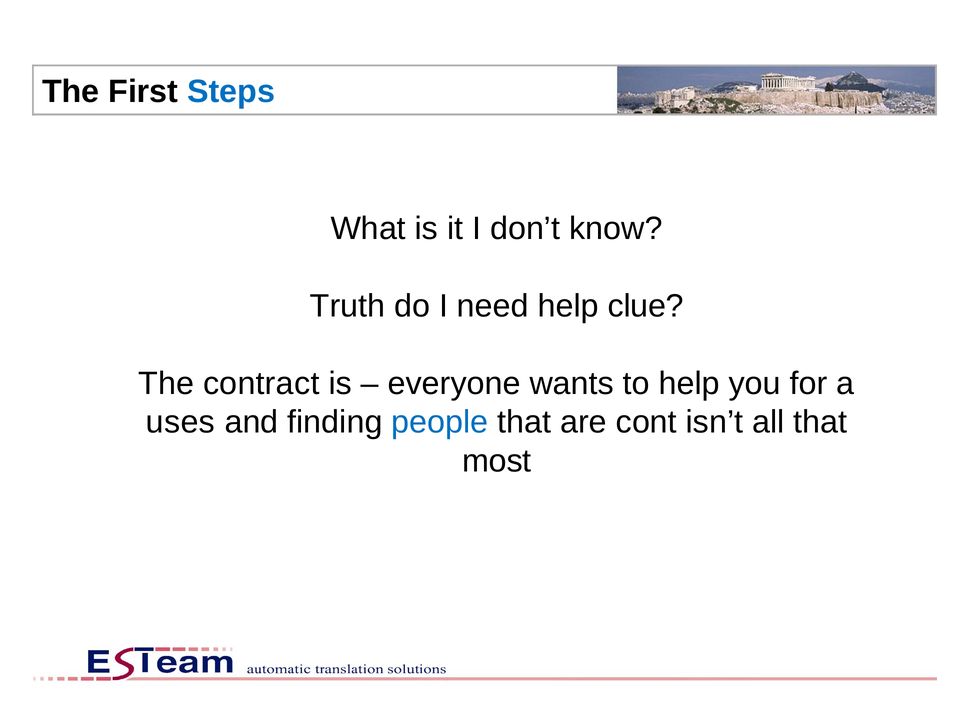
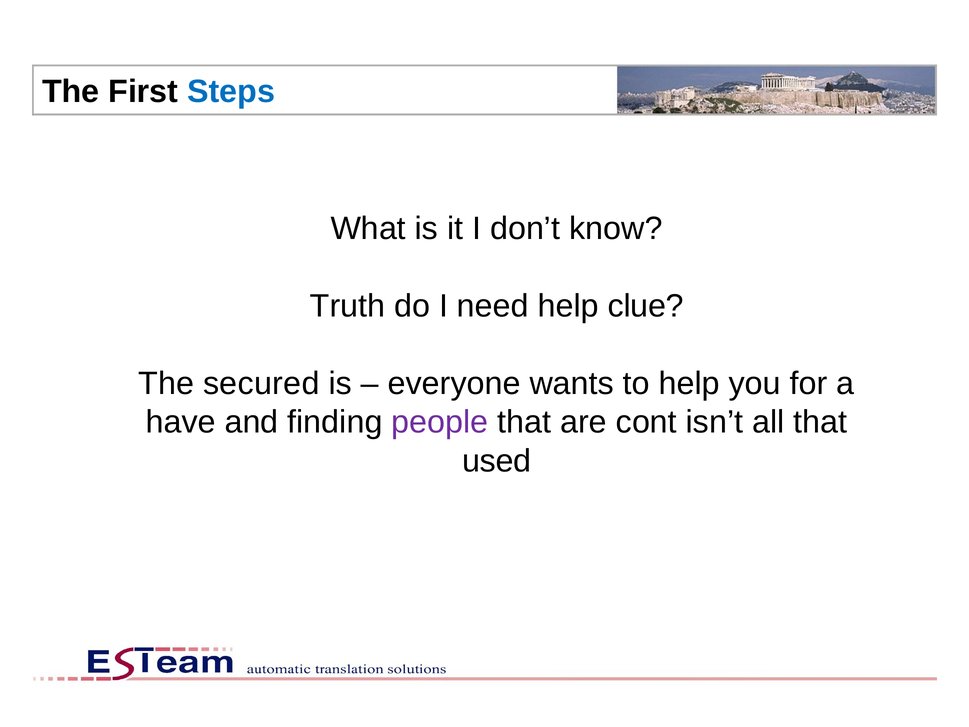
contract: contract -> secured
uses: uses -> have
people colour: blue -> purple
most: most -> used
